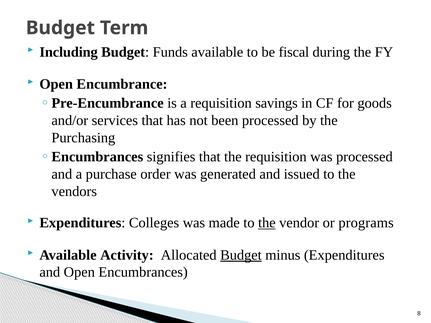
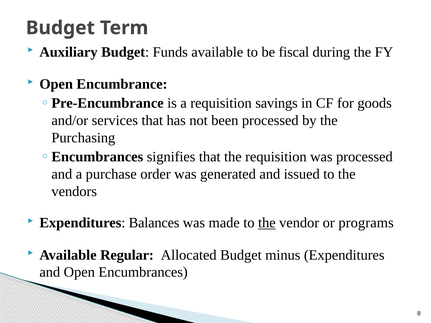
Including: Including -> Auxiliary
Colleges: Colleges -> Balances
Activity: Activity -> Regular
Budget at (241, 255) underline: present -> none
